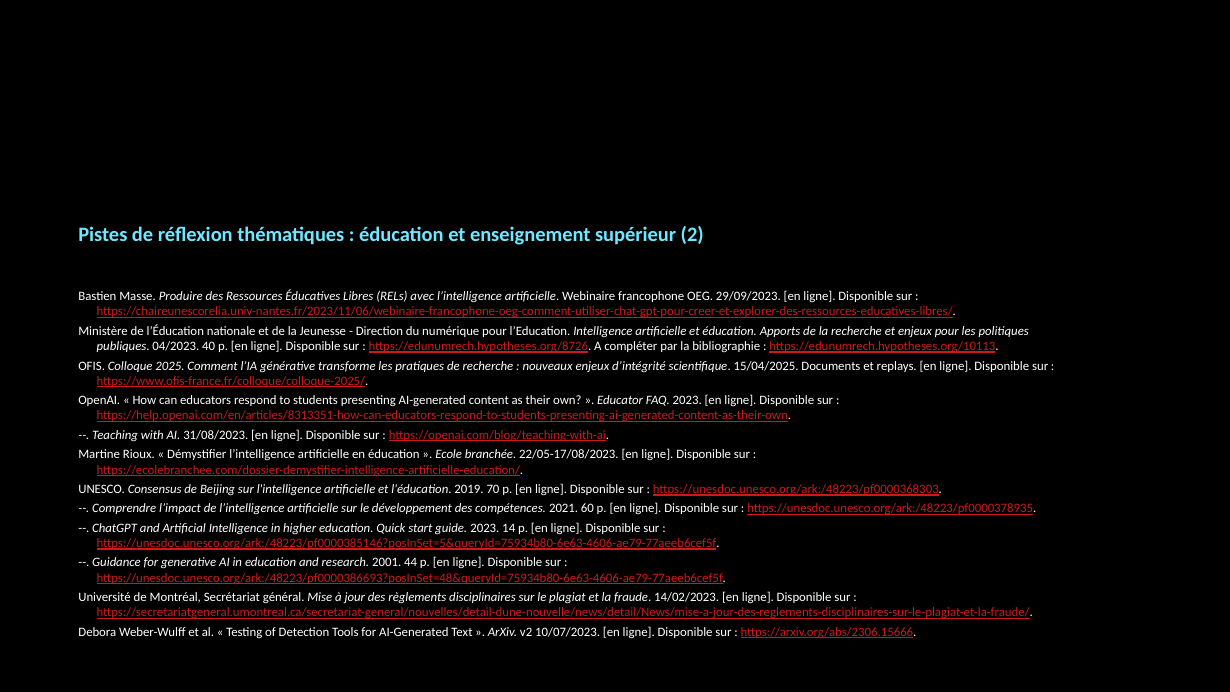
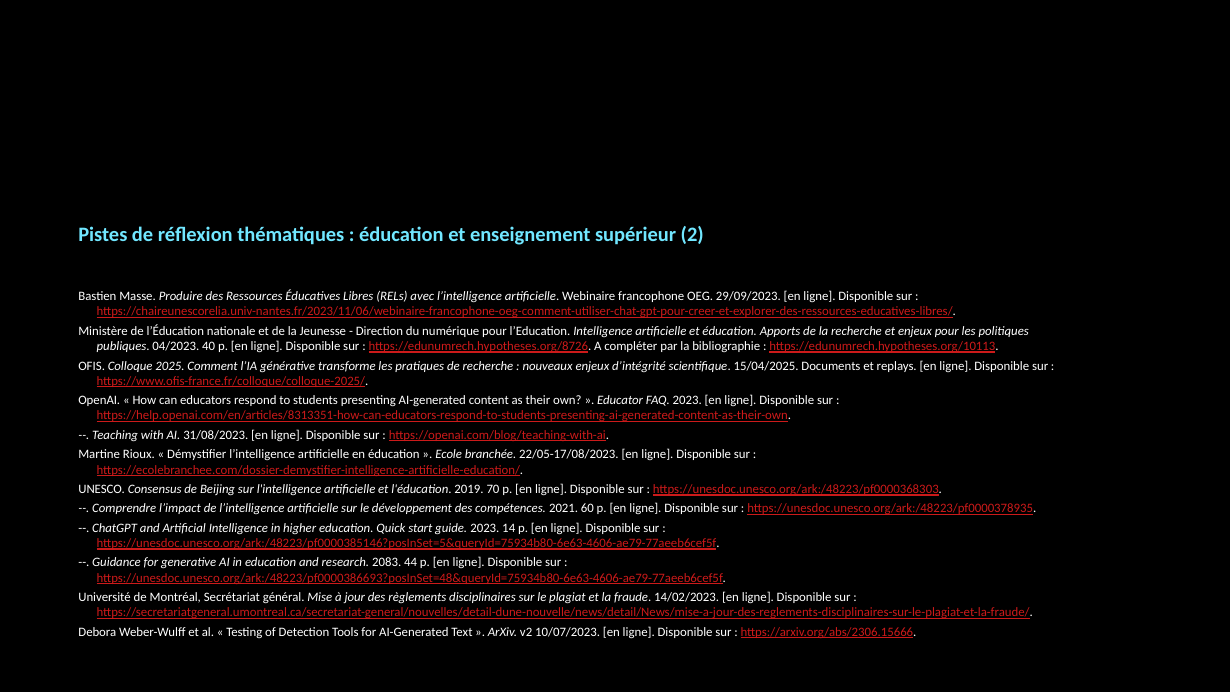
2001: 2001 -> 2083
